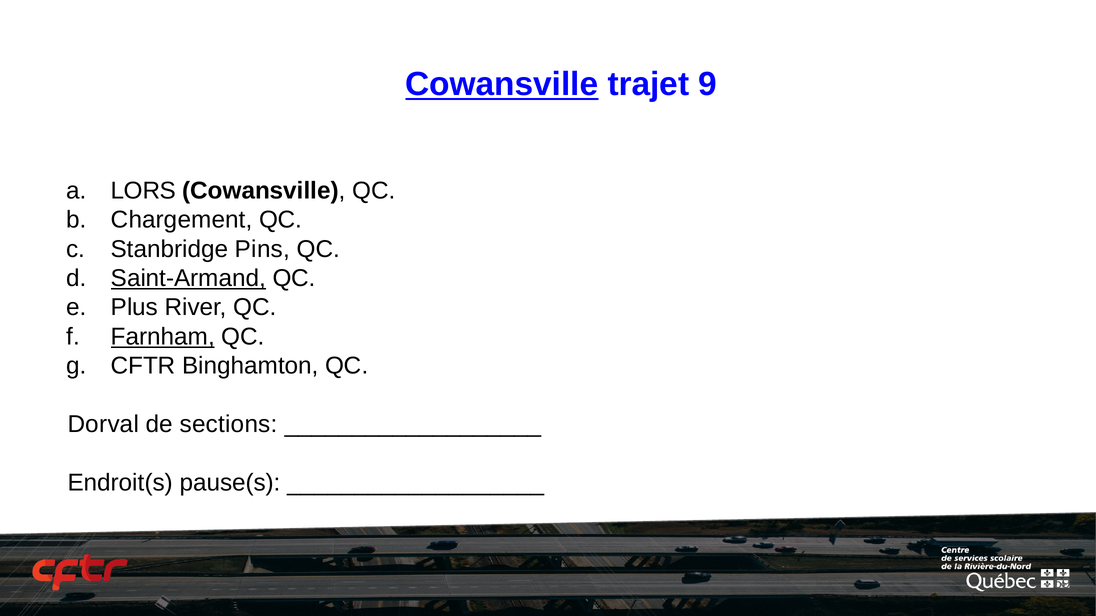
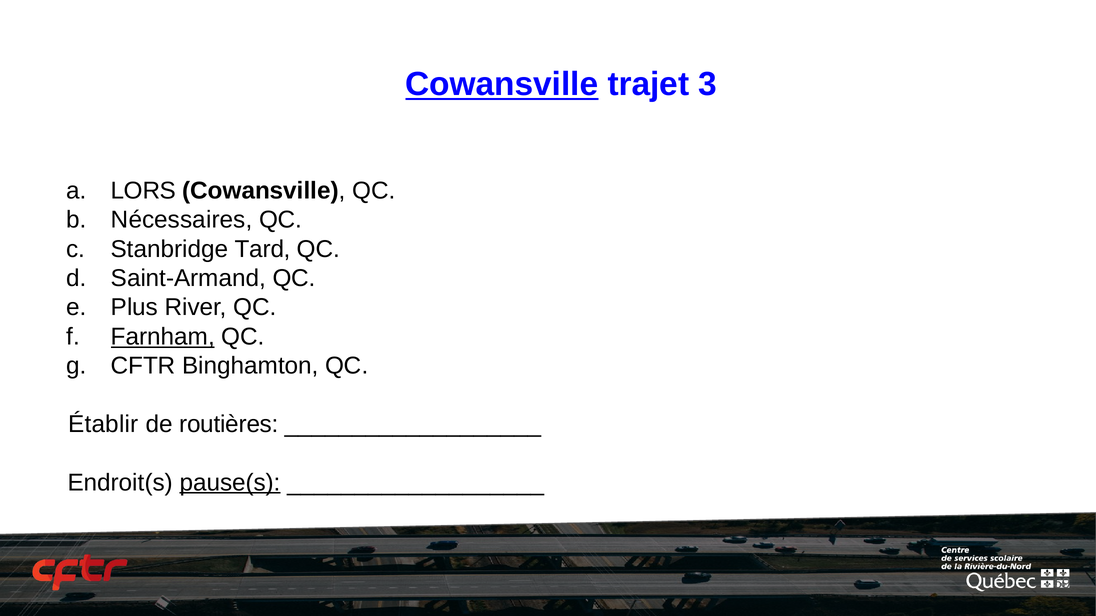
9: 9 -> 3
Chargement: Chargement -> Nécessaires
Pins: Pins -> Tard
Saint-Armand underline: present -> none
Dorval: Dorval -> Établir
sections: sections -> routières
pause(s underline: none -> present
